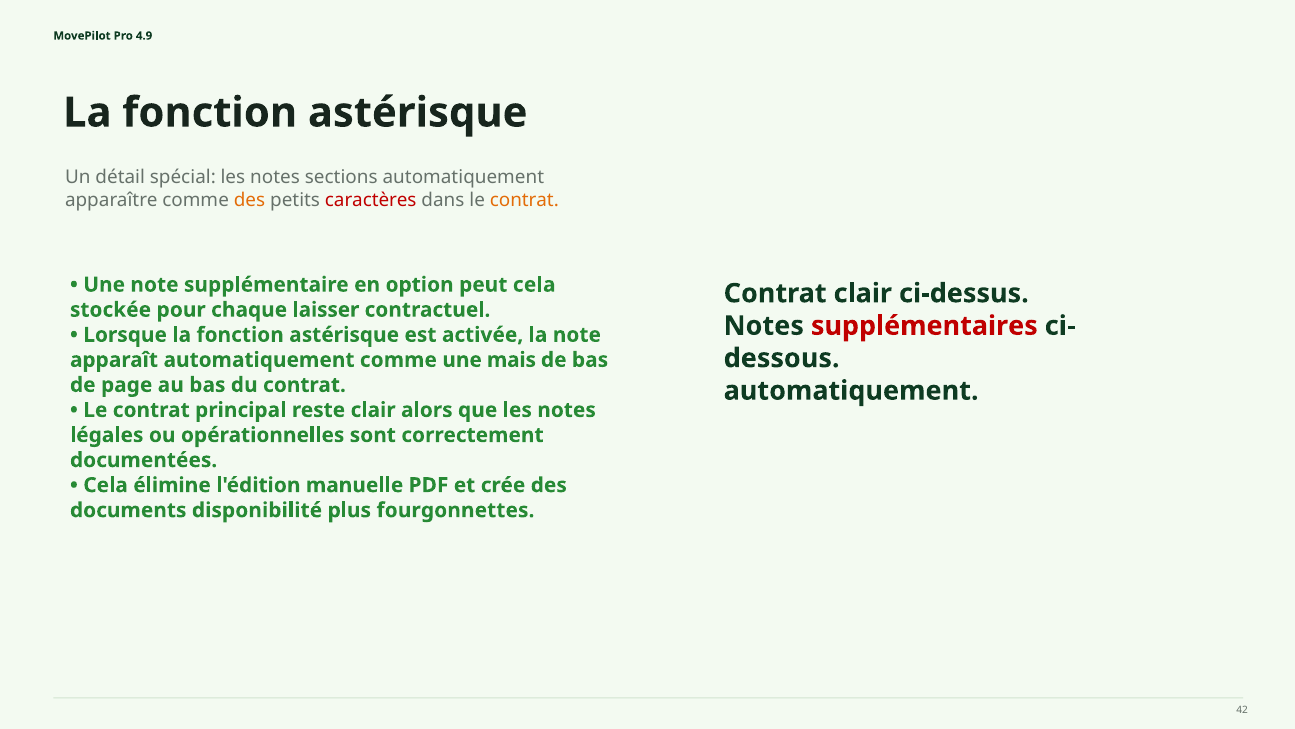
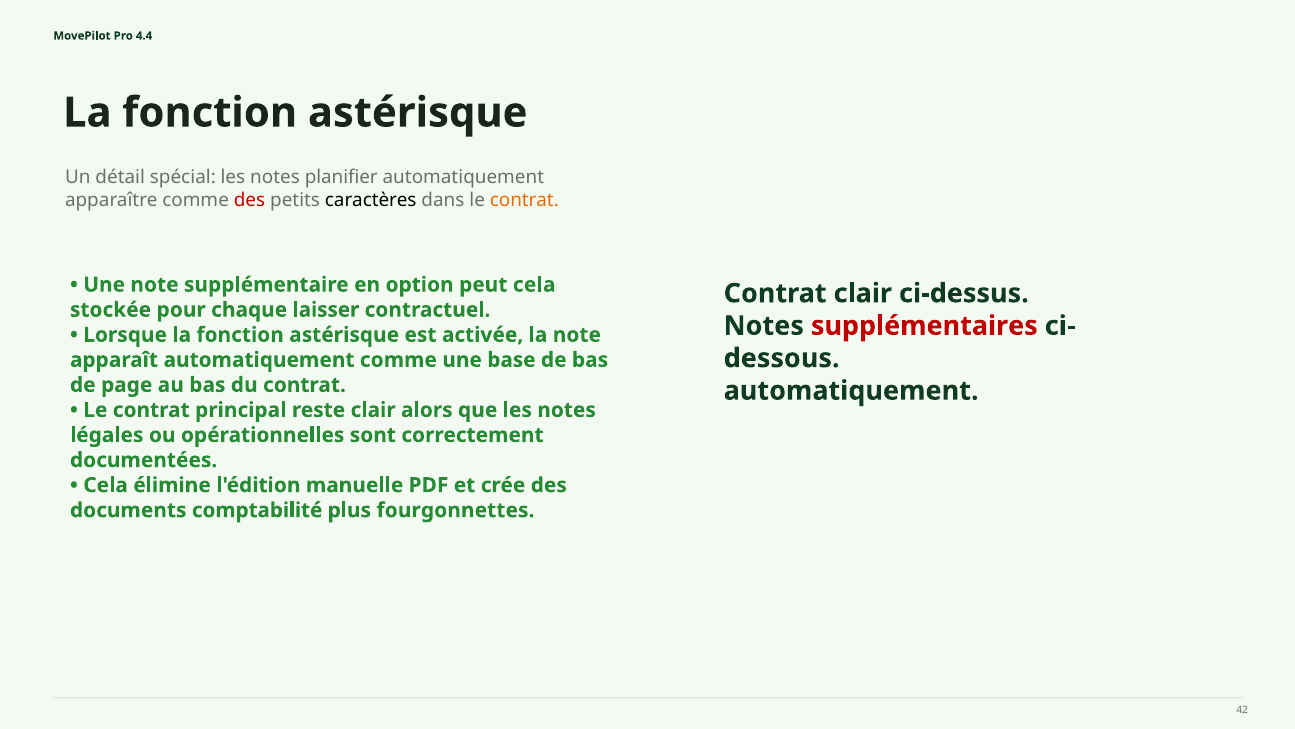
4.9: 4.9 -> 4.4
sections: sections -> planifier
des at (249, 200) colour: orange -> red
caractères colour: red -> black
mais: mais -> base
disponibilité: disponibilité -> comptabilité
